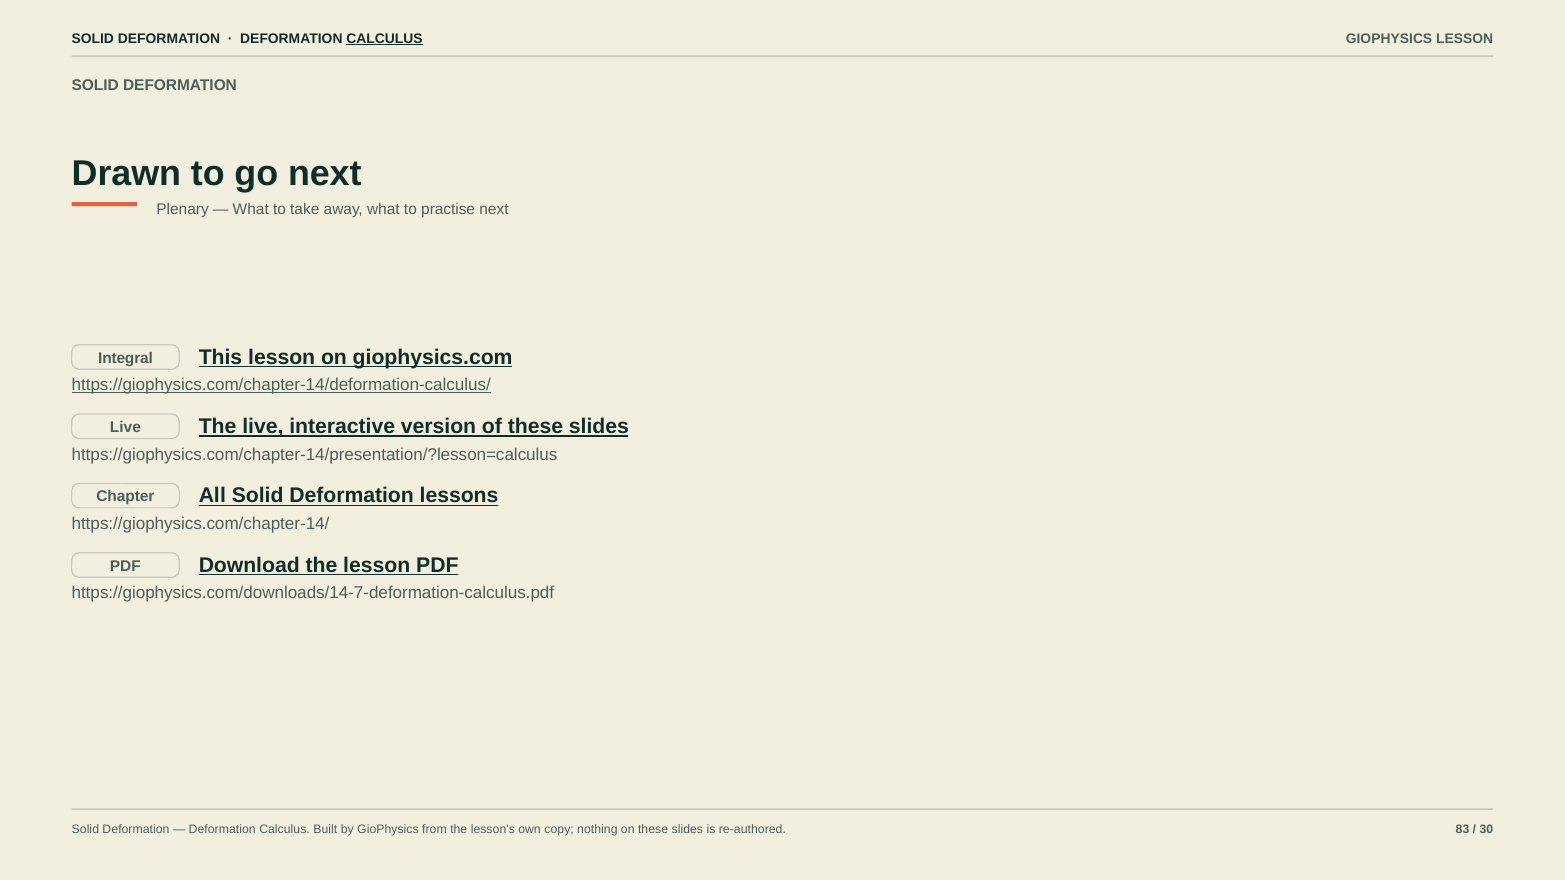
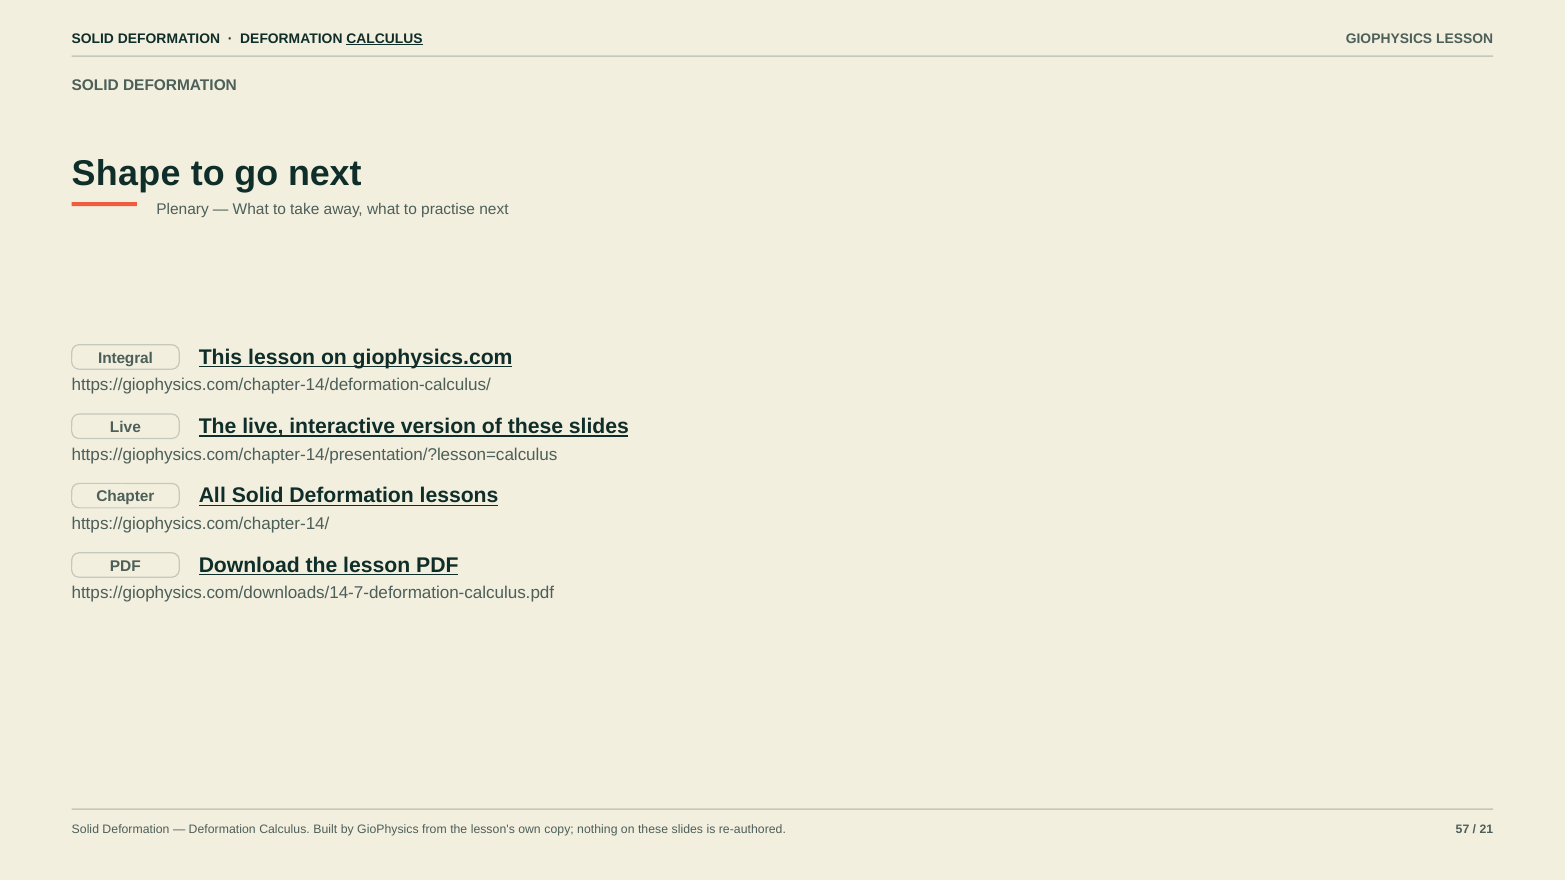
Drawn: Drawn -> Shape
https://giophysics.com/chapter-14/deformation-calculus/ underline: present -> none
83: 83 -> 57
30: 30 -> 21
